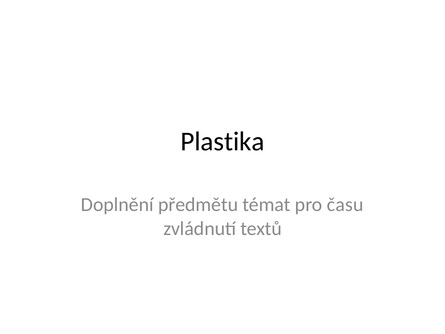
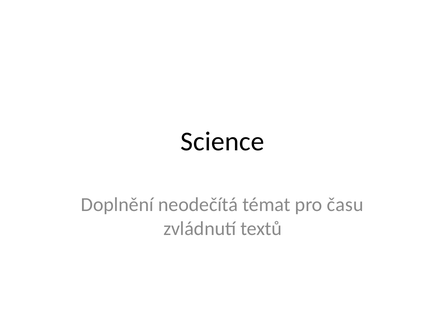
Plastika: Plastika -> Science
předmětu: předmětu -> neodečítá
